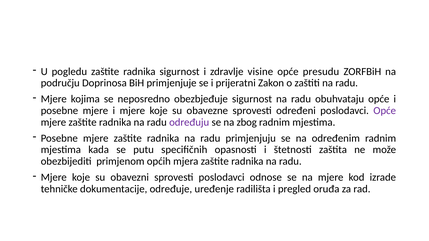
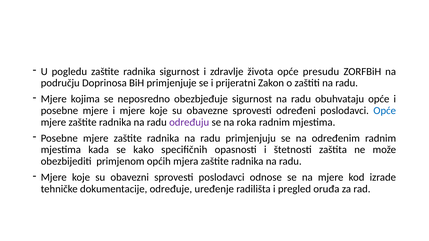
visine: visine -> života
Opće at (385, 111) colour: purple -> blue
zbog: zbog -> roka
putu: putu -> kako
